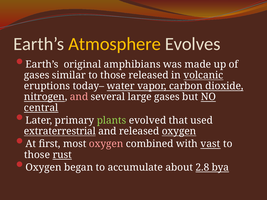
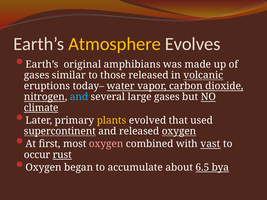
and at (79, 97) colour: pink -> light blue
central: central -> climate
plants colour: light green -> yellow
extraterrestrial: extraterrestrial -> supercontinent
those at (37, 155): those -> occur
2.8: 2.8 -> 6.5
